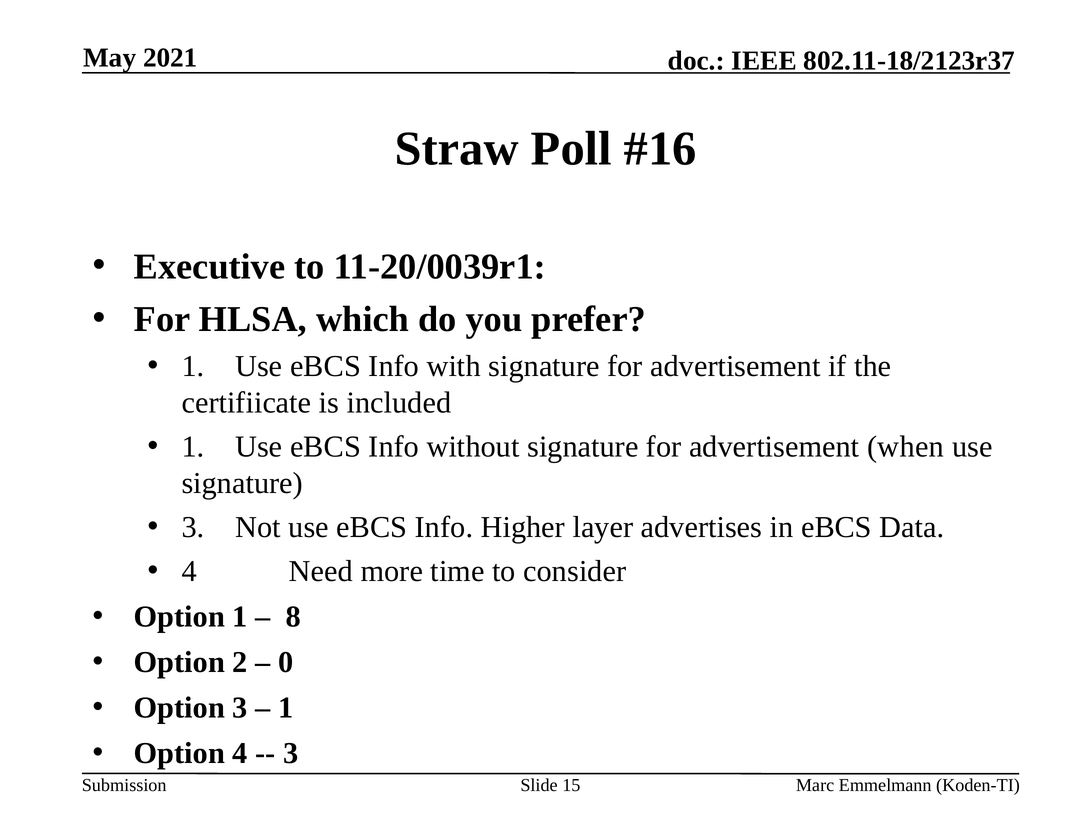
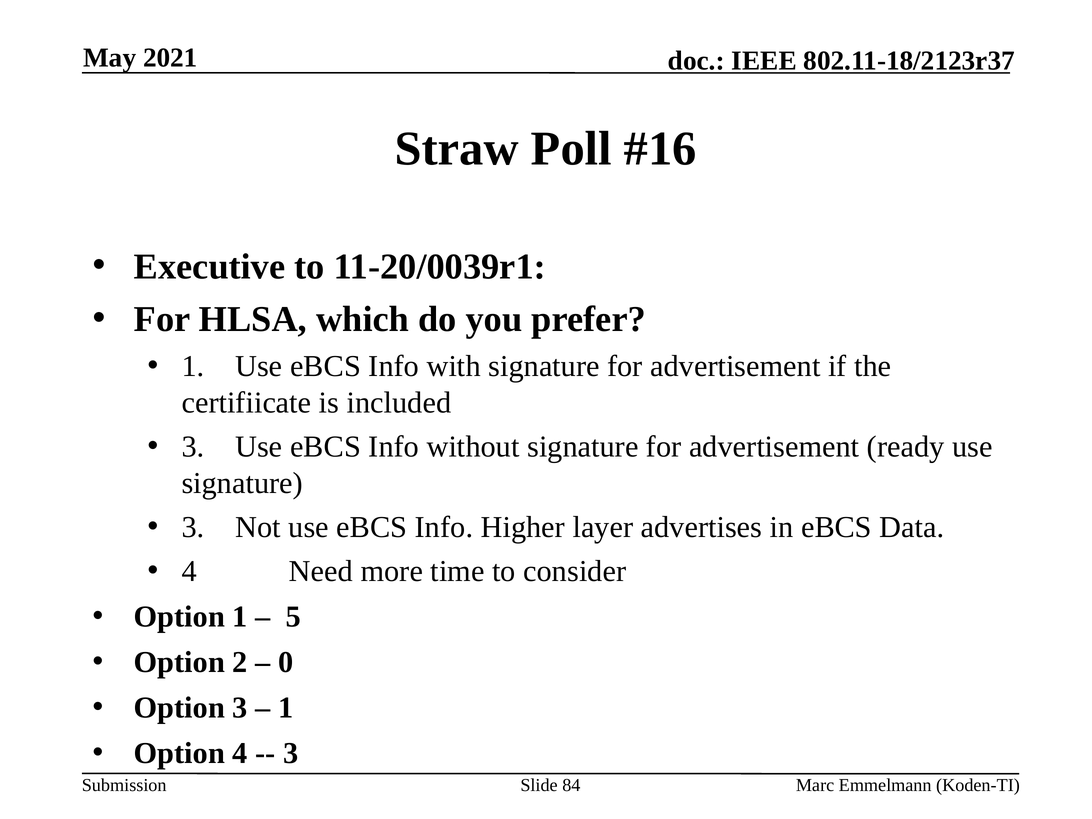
1 at (193, 447): 1 -> 3
when: when -> ready
8: 8 -> 5
15: 15 -> 84
